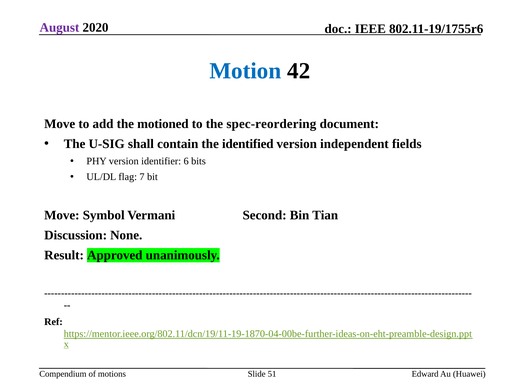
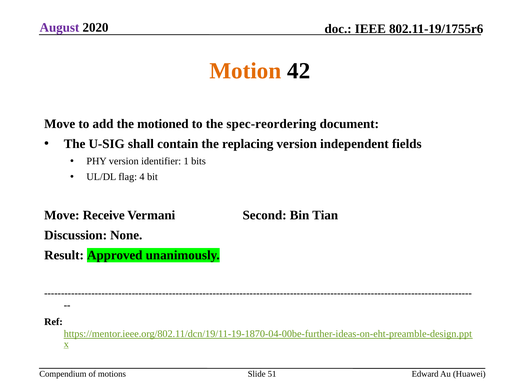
Motion colour: blue -> orange
identified: identified -> replacing
6: 6 -> 1
7: 7 -> 4
Symbol: Symbol -> Receive
